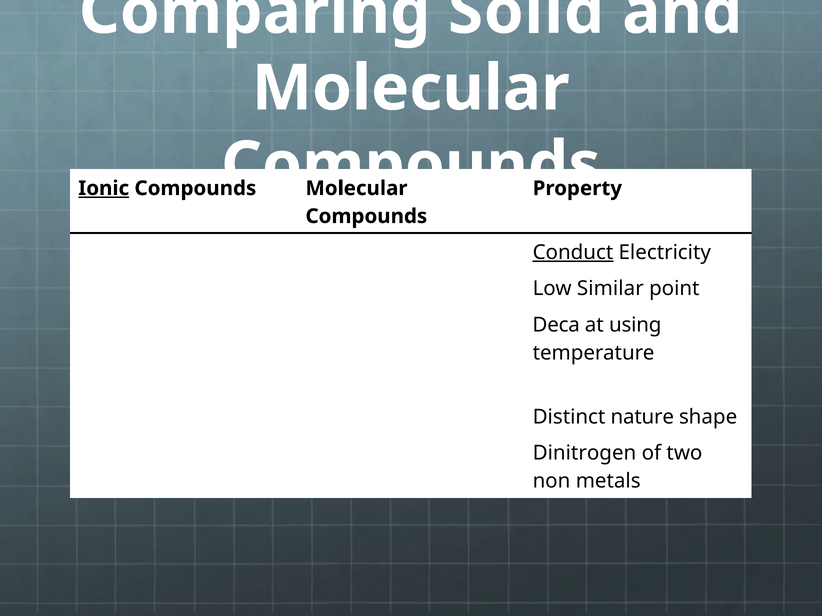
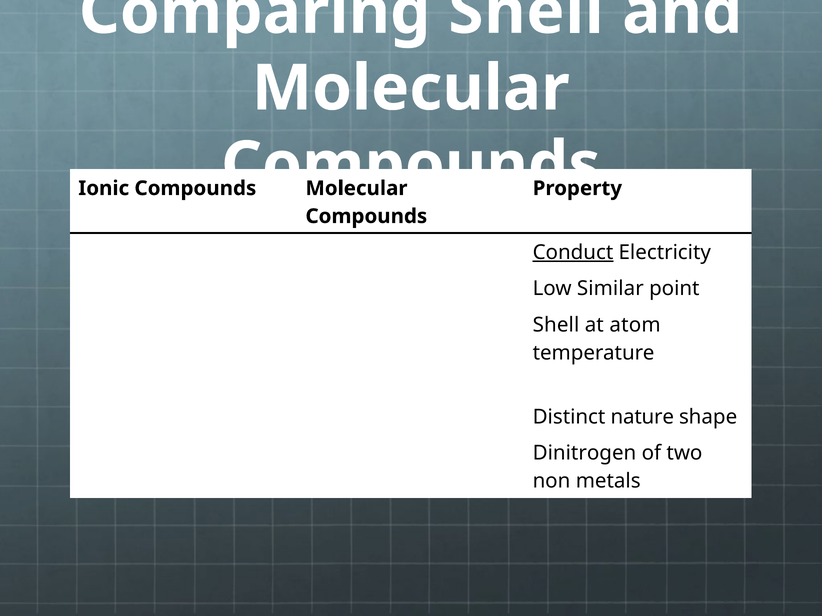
Comparing Solid: Solid -> Shell
Ionic underline: present -> none
Deca at (556, 325): Deca -> Shell
using: using -> atom
